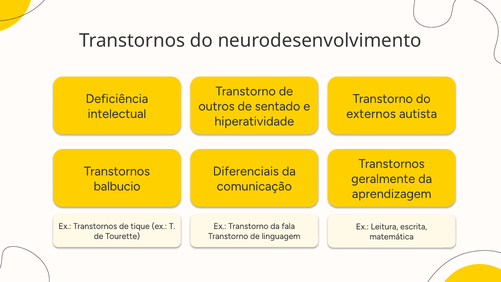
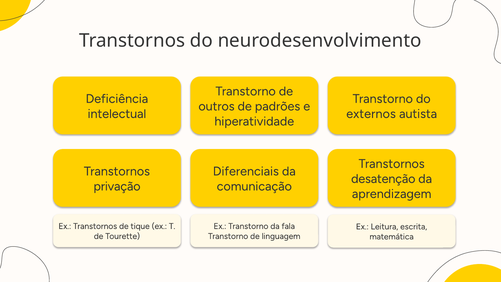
sentado: sentado -> padrões
geralmente: geralmente -> desatenção
balbucio: balbucio -> privação
